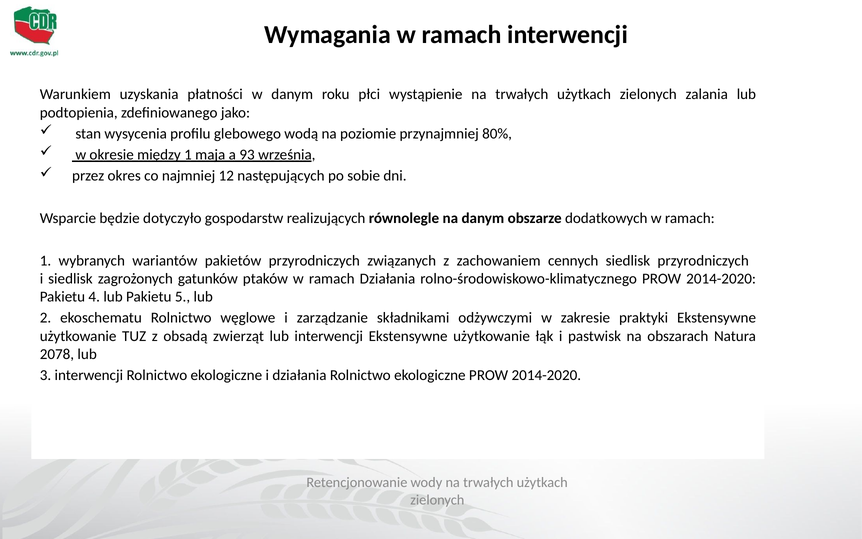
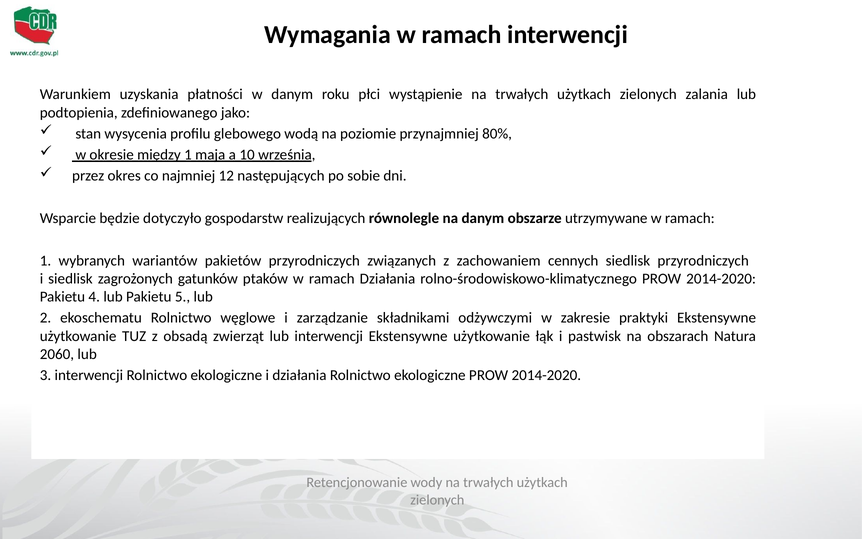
93: 93 -> 10
dodatkowych: dodatkowych -> utrzymywane
2078: 2078 -> 2060
